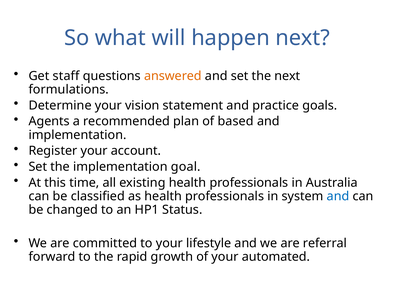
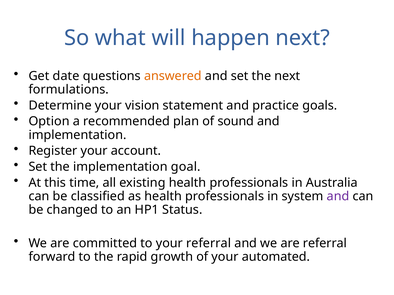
staff: staff -> date
Agents: Agents -> Option
based: based -> sound
and at (338, 197) colour: blue -> purple
your lifestyle: lifestyle -> referral
